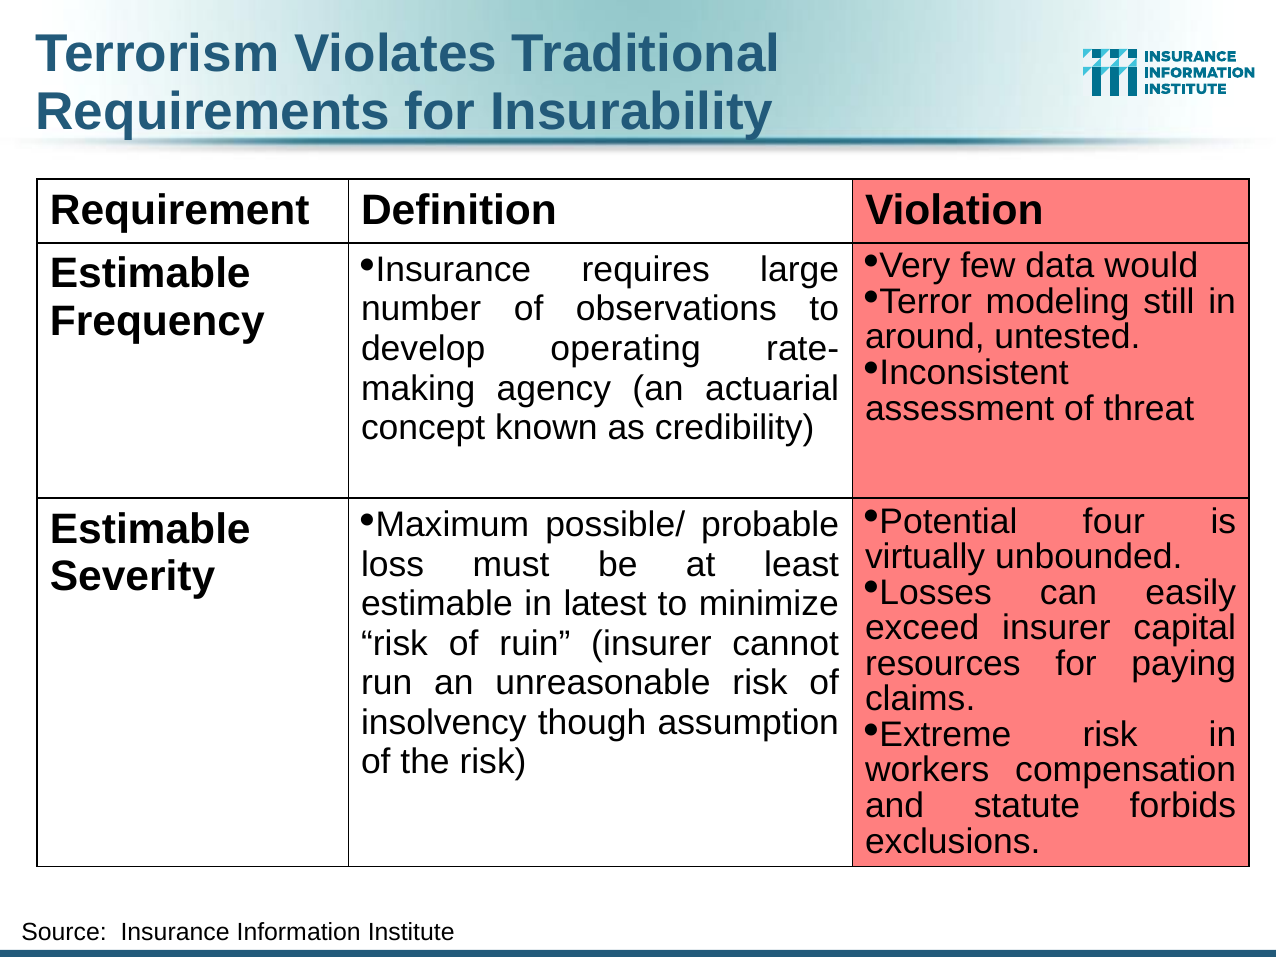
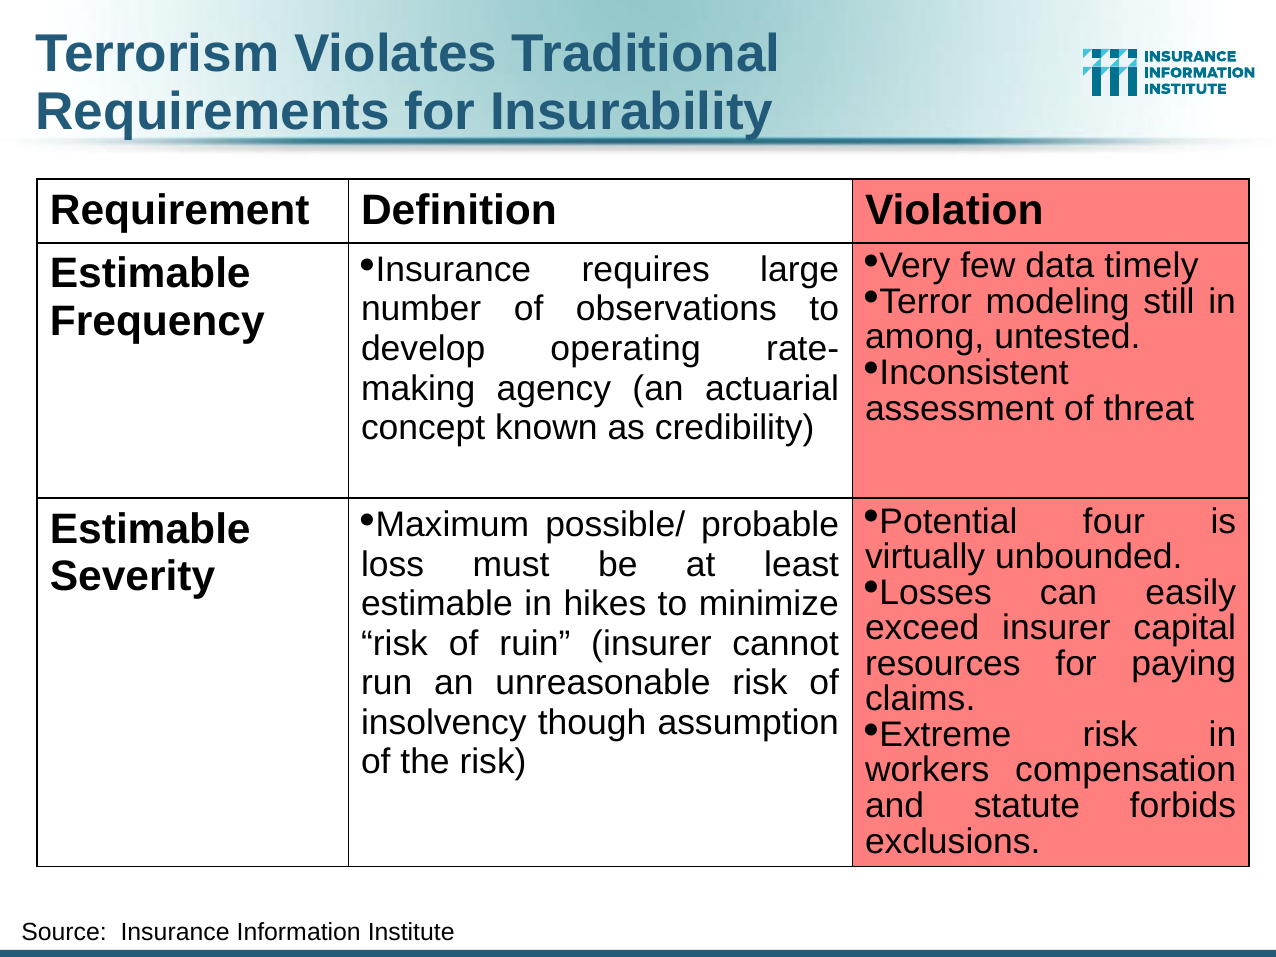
would: would -> timely
around: around -> among
latest: latest -> hikes
